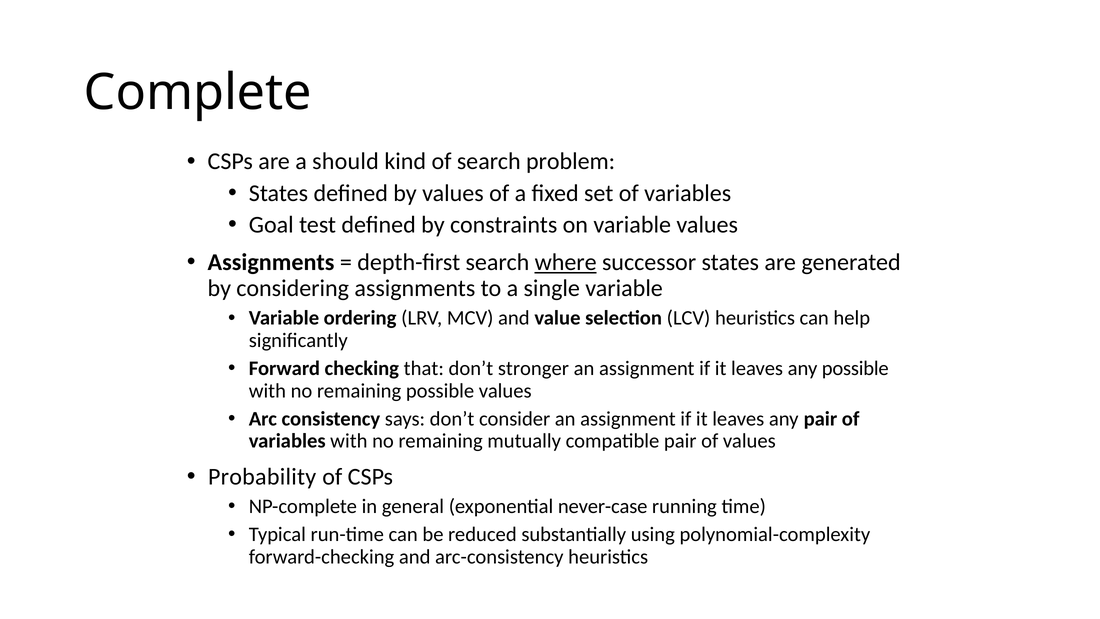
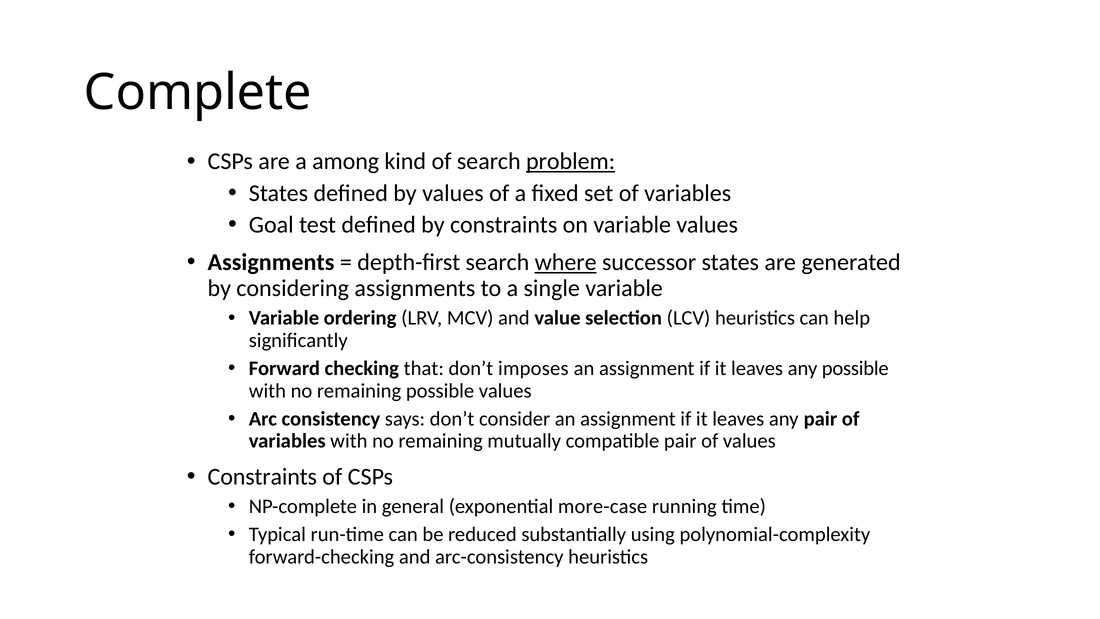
should: should -> among
problem underline: none -> present
stronger: stronger -> imposes
Probability at (262, 476): Probability -> Constraints
never-case: never-case -> more-case
